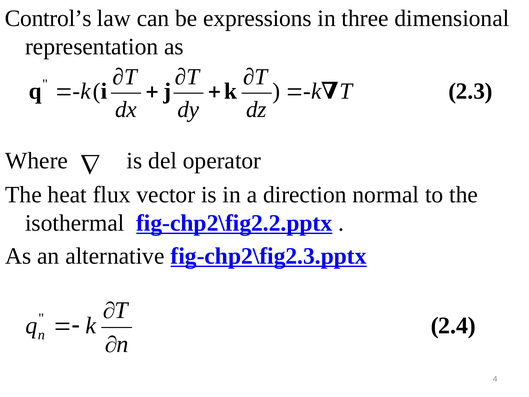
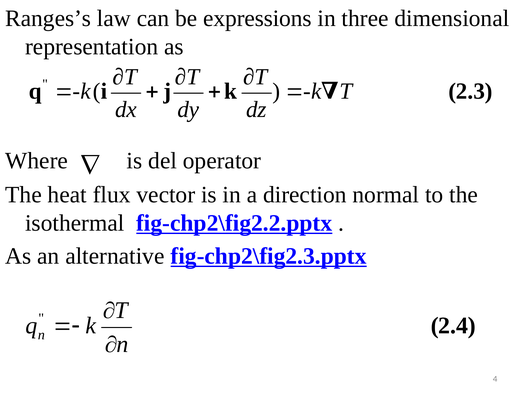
Control’s: Control’s -> Ranges’s
